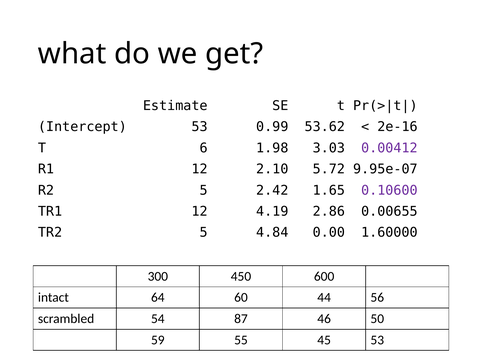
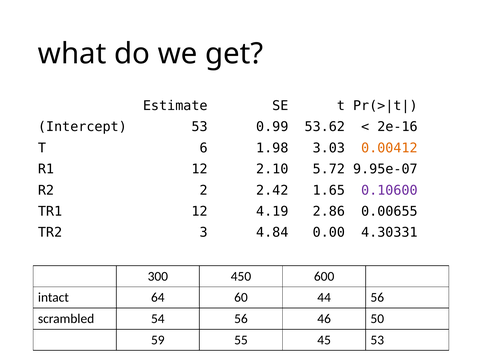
0.00412 colour: purple -> orange
R2 5: 5 -> 2
TR2 5: 5 -> 3
1.60000: 1.60000 -> 4.30331
54 87: 87 -> 56
